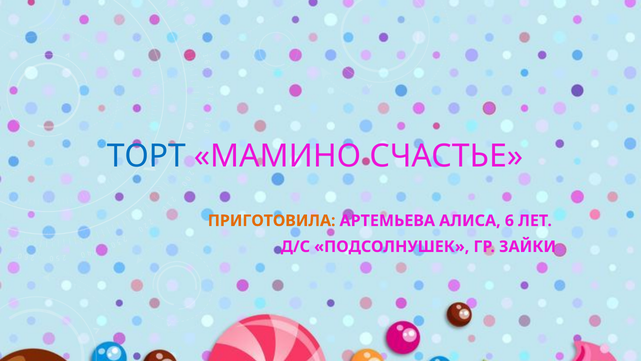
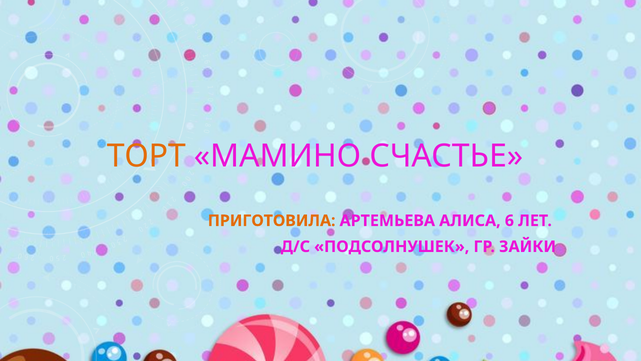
ТОРТ colour: blue -> orange
